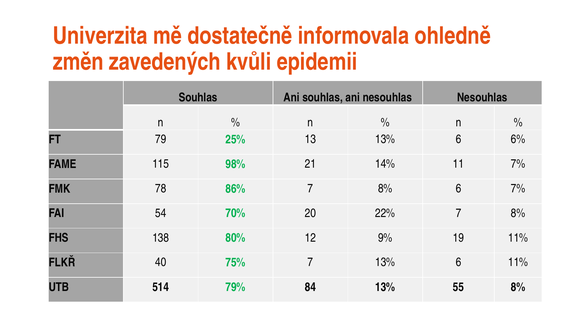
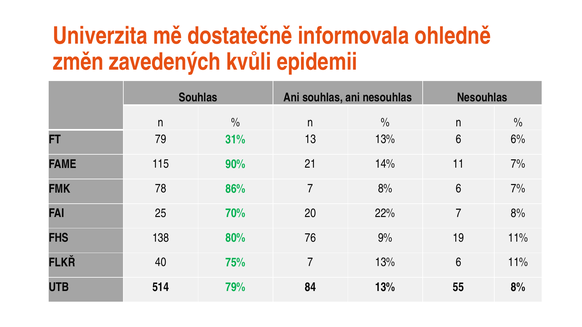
25%: 25% -> 31%
98%: 98% -> 90%
54: 54 -> 25
12: 12 -> 76
